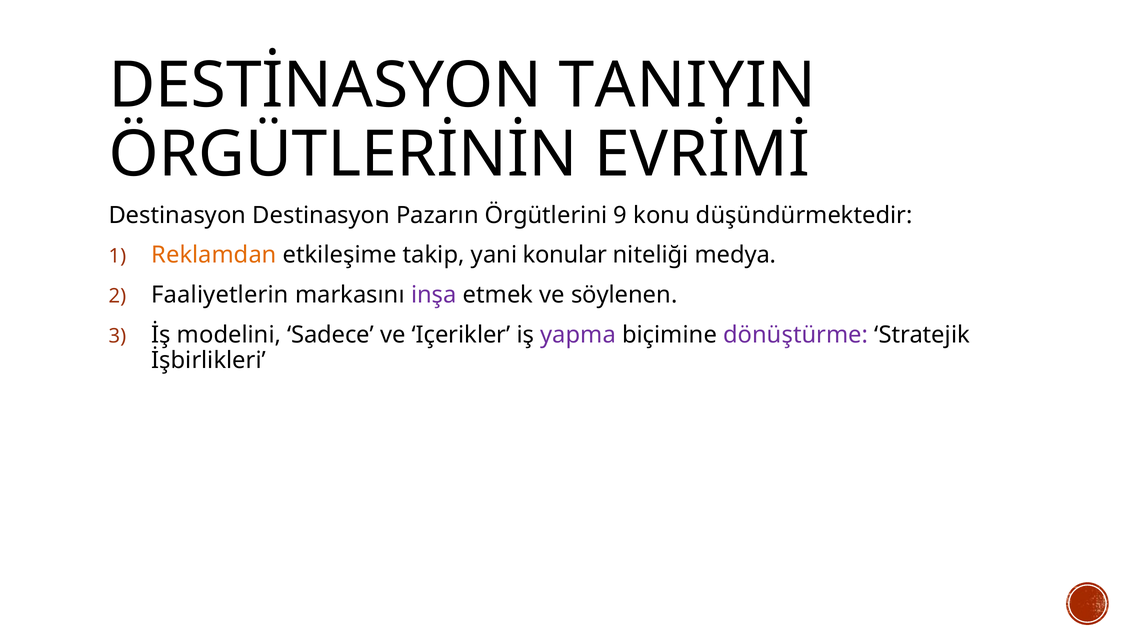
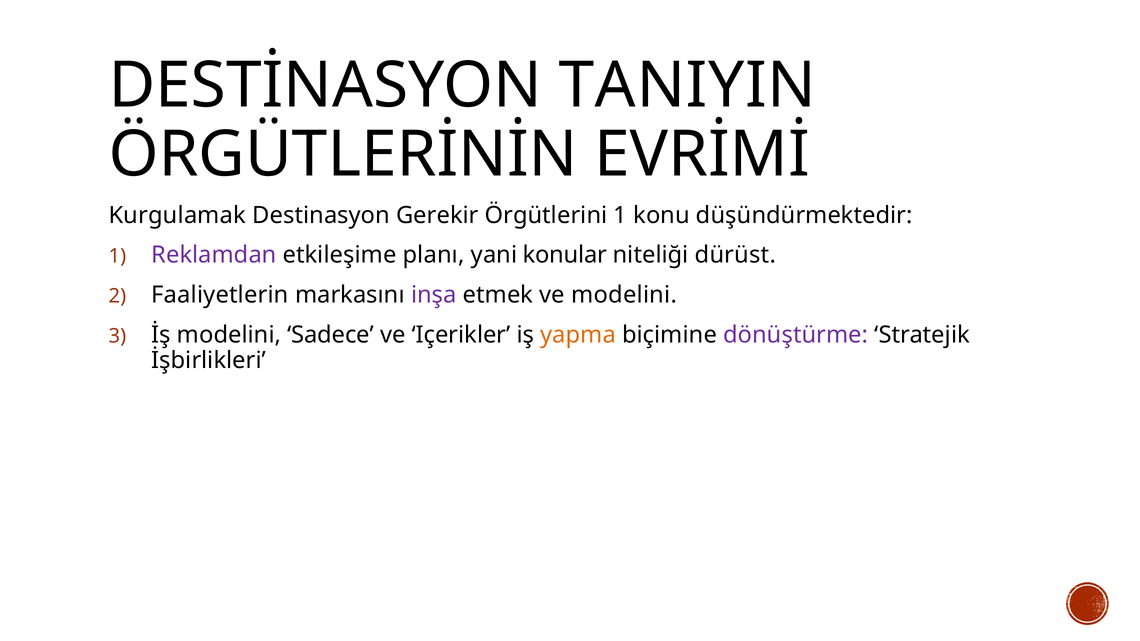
Destinasyon at (177, 215): Destinasyon -> Kurgulamak
Pazarın: Pazarın -> Gerekir
Örgütlerini 9: 9 -> 1
Reklamdan colour: orange -> purple
takip: takip -> planı
medya: medya -> dürüst
ve söylenen: söylenen -> modelini
yapma colour: purple -> orange
